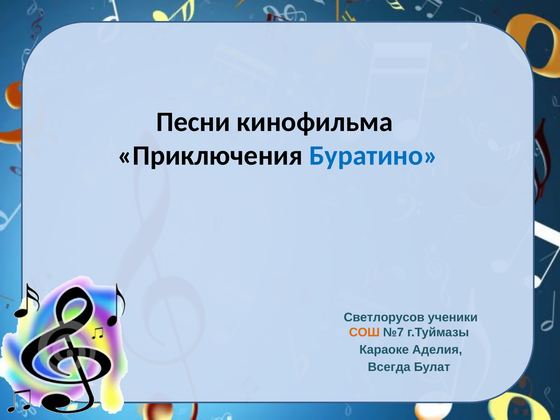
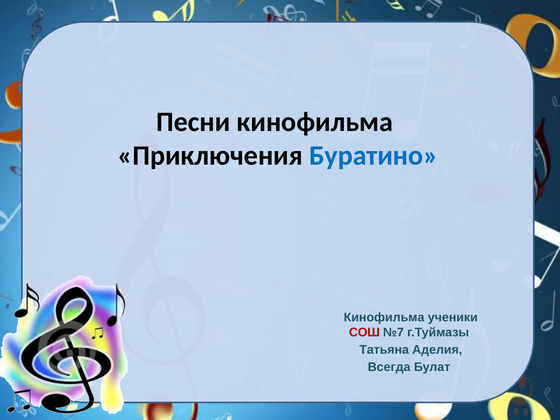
Светлорусов at (384, 317): Светлорусов -> Кинофильма
СОШ colour: orange -> red
Караоке: Караоке -> Татьяна
